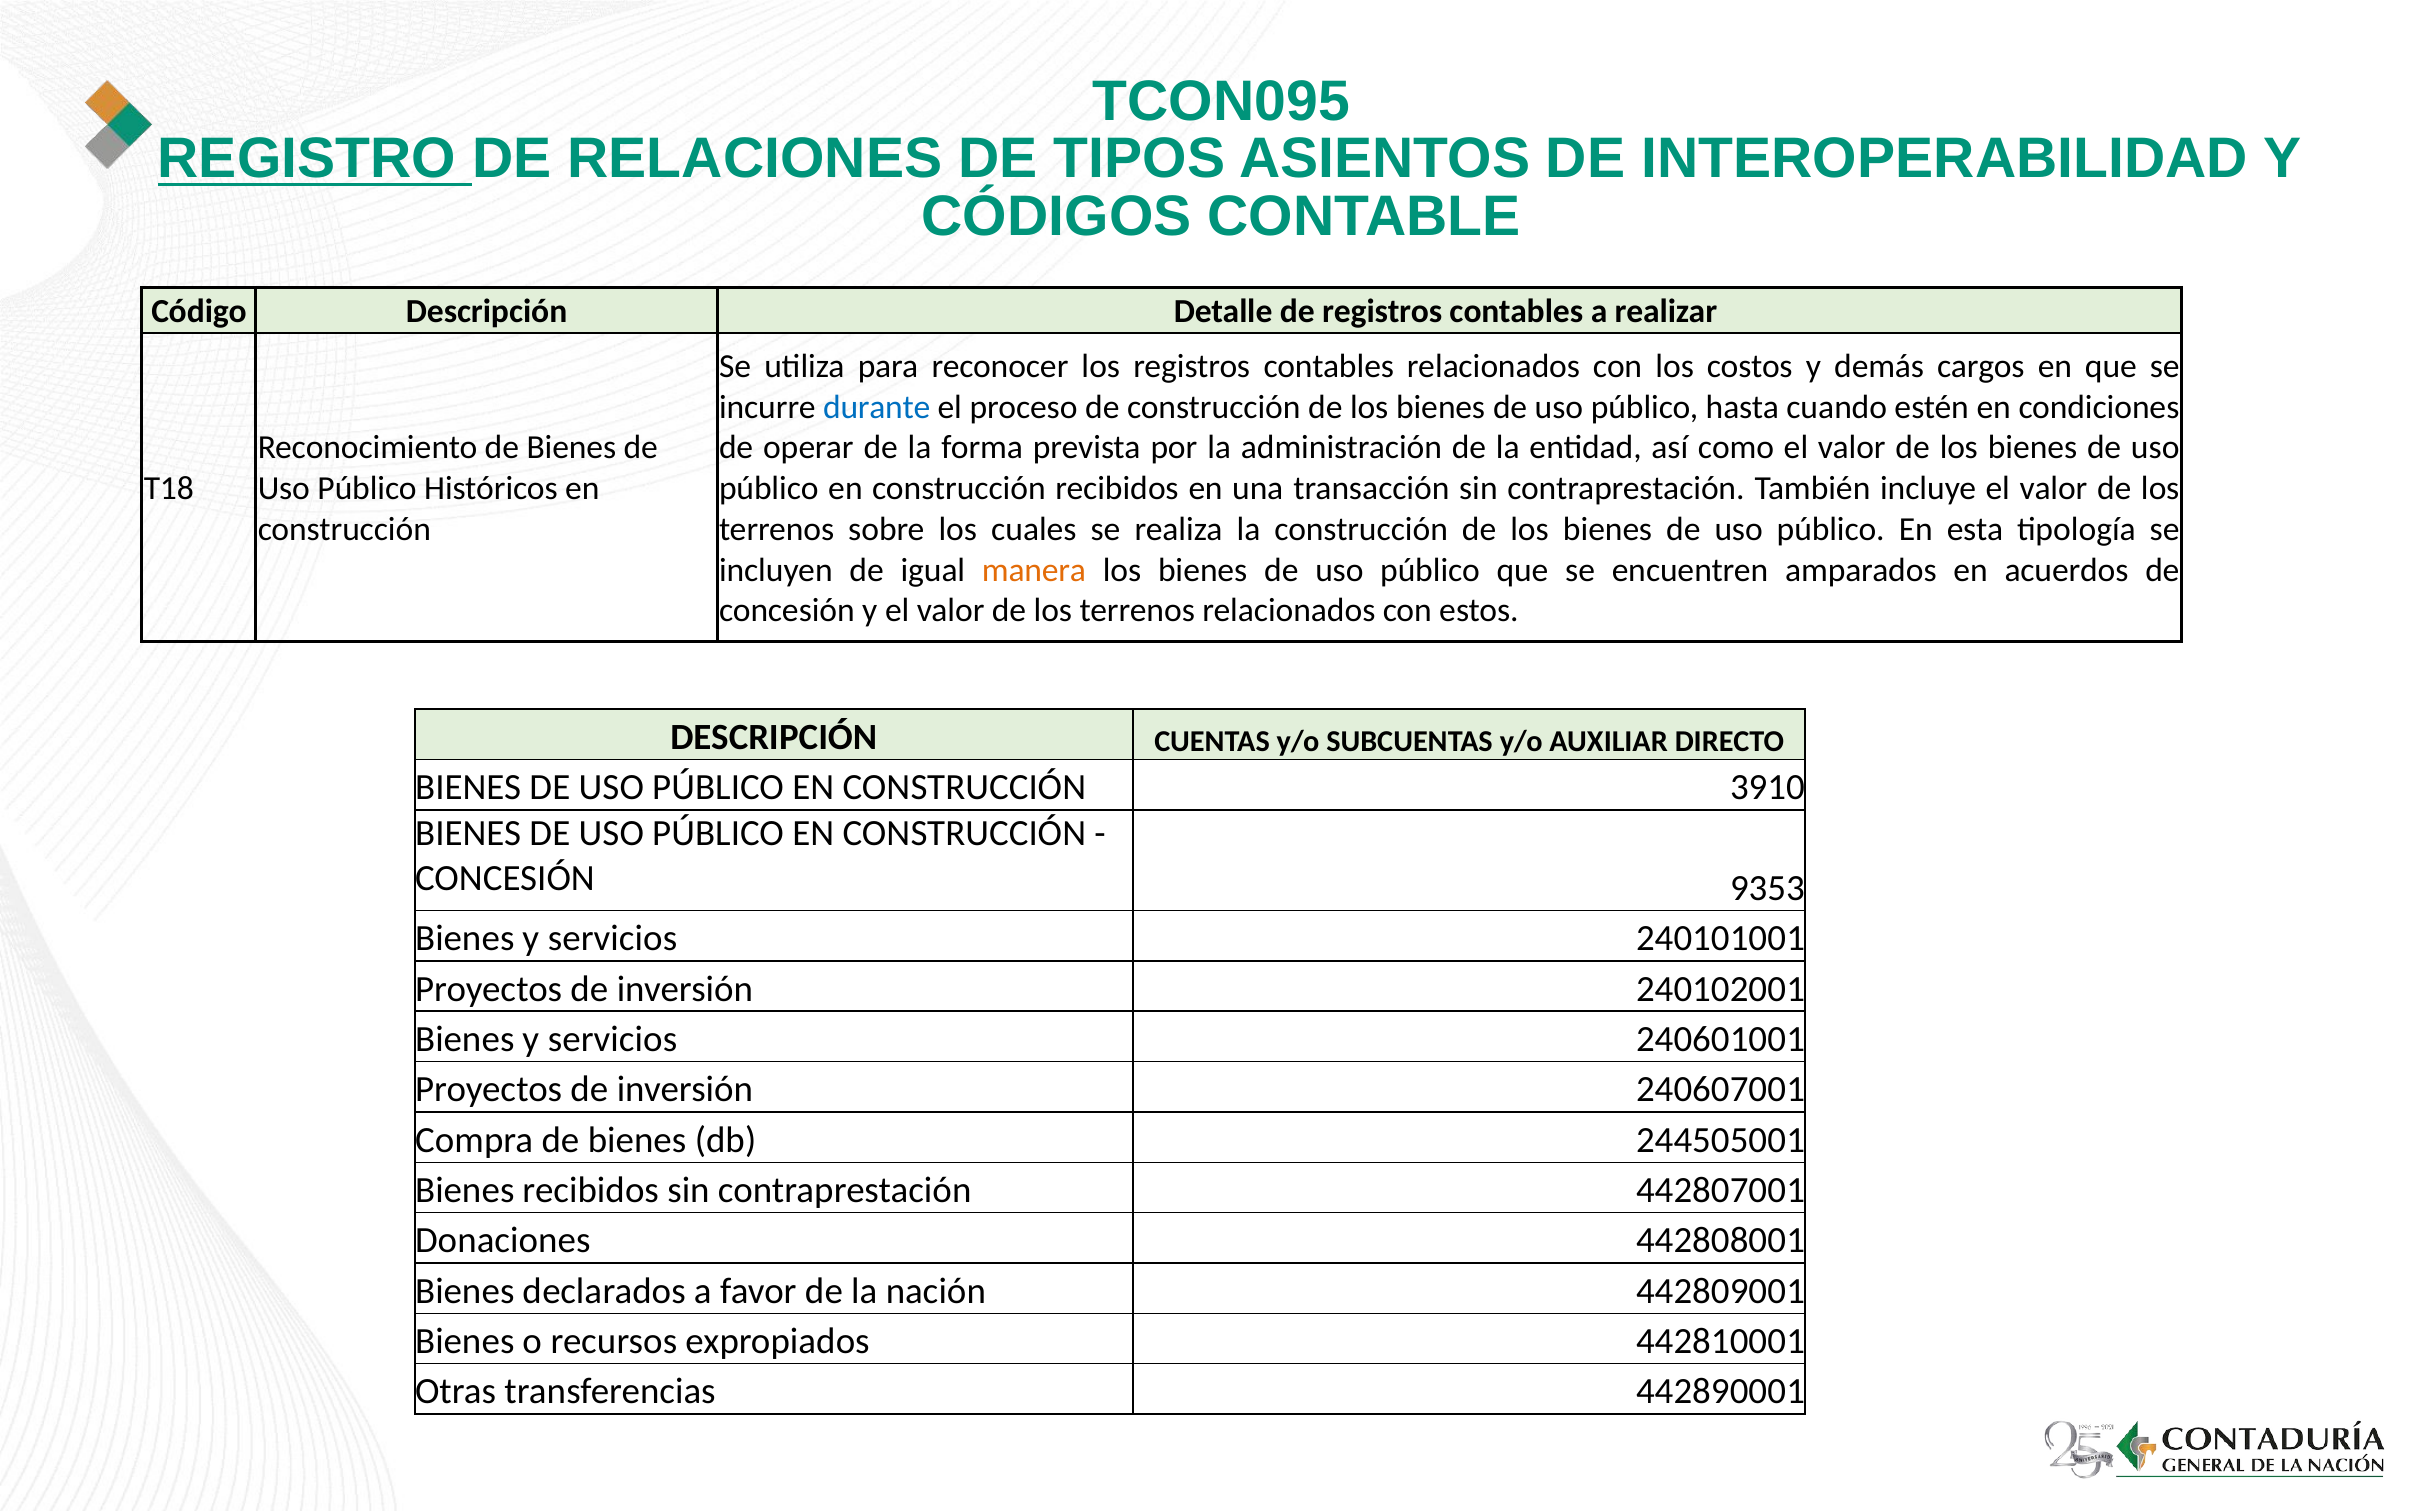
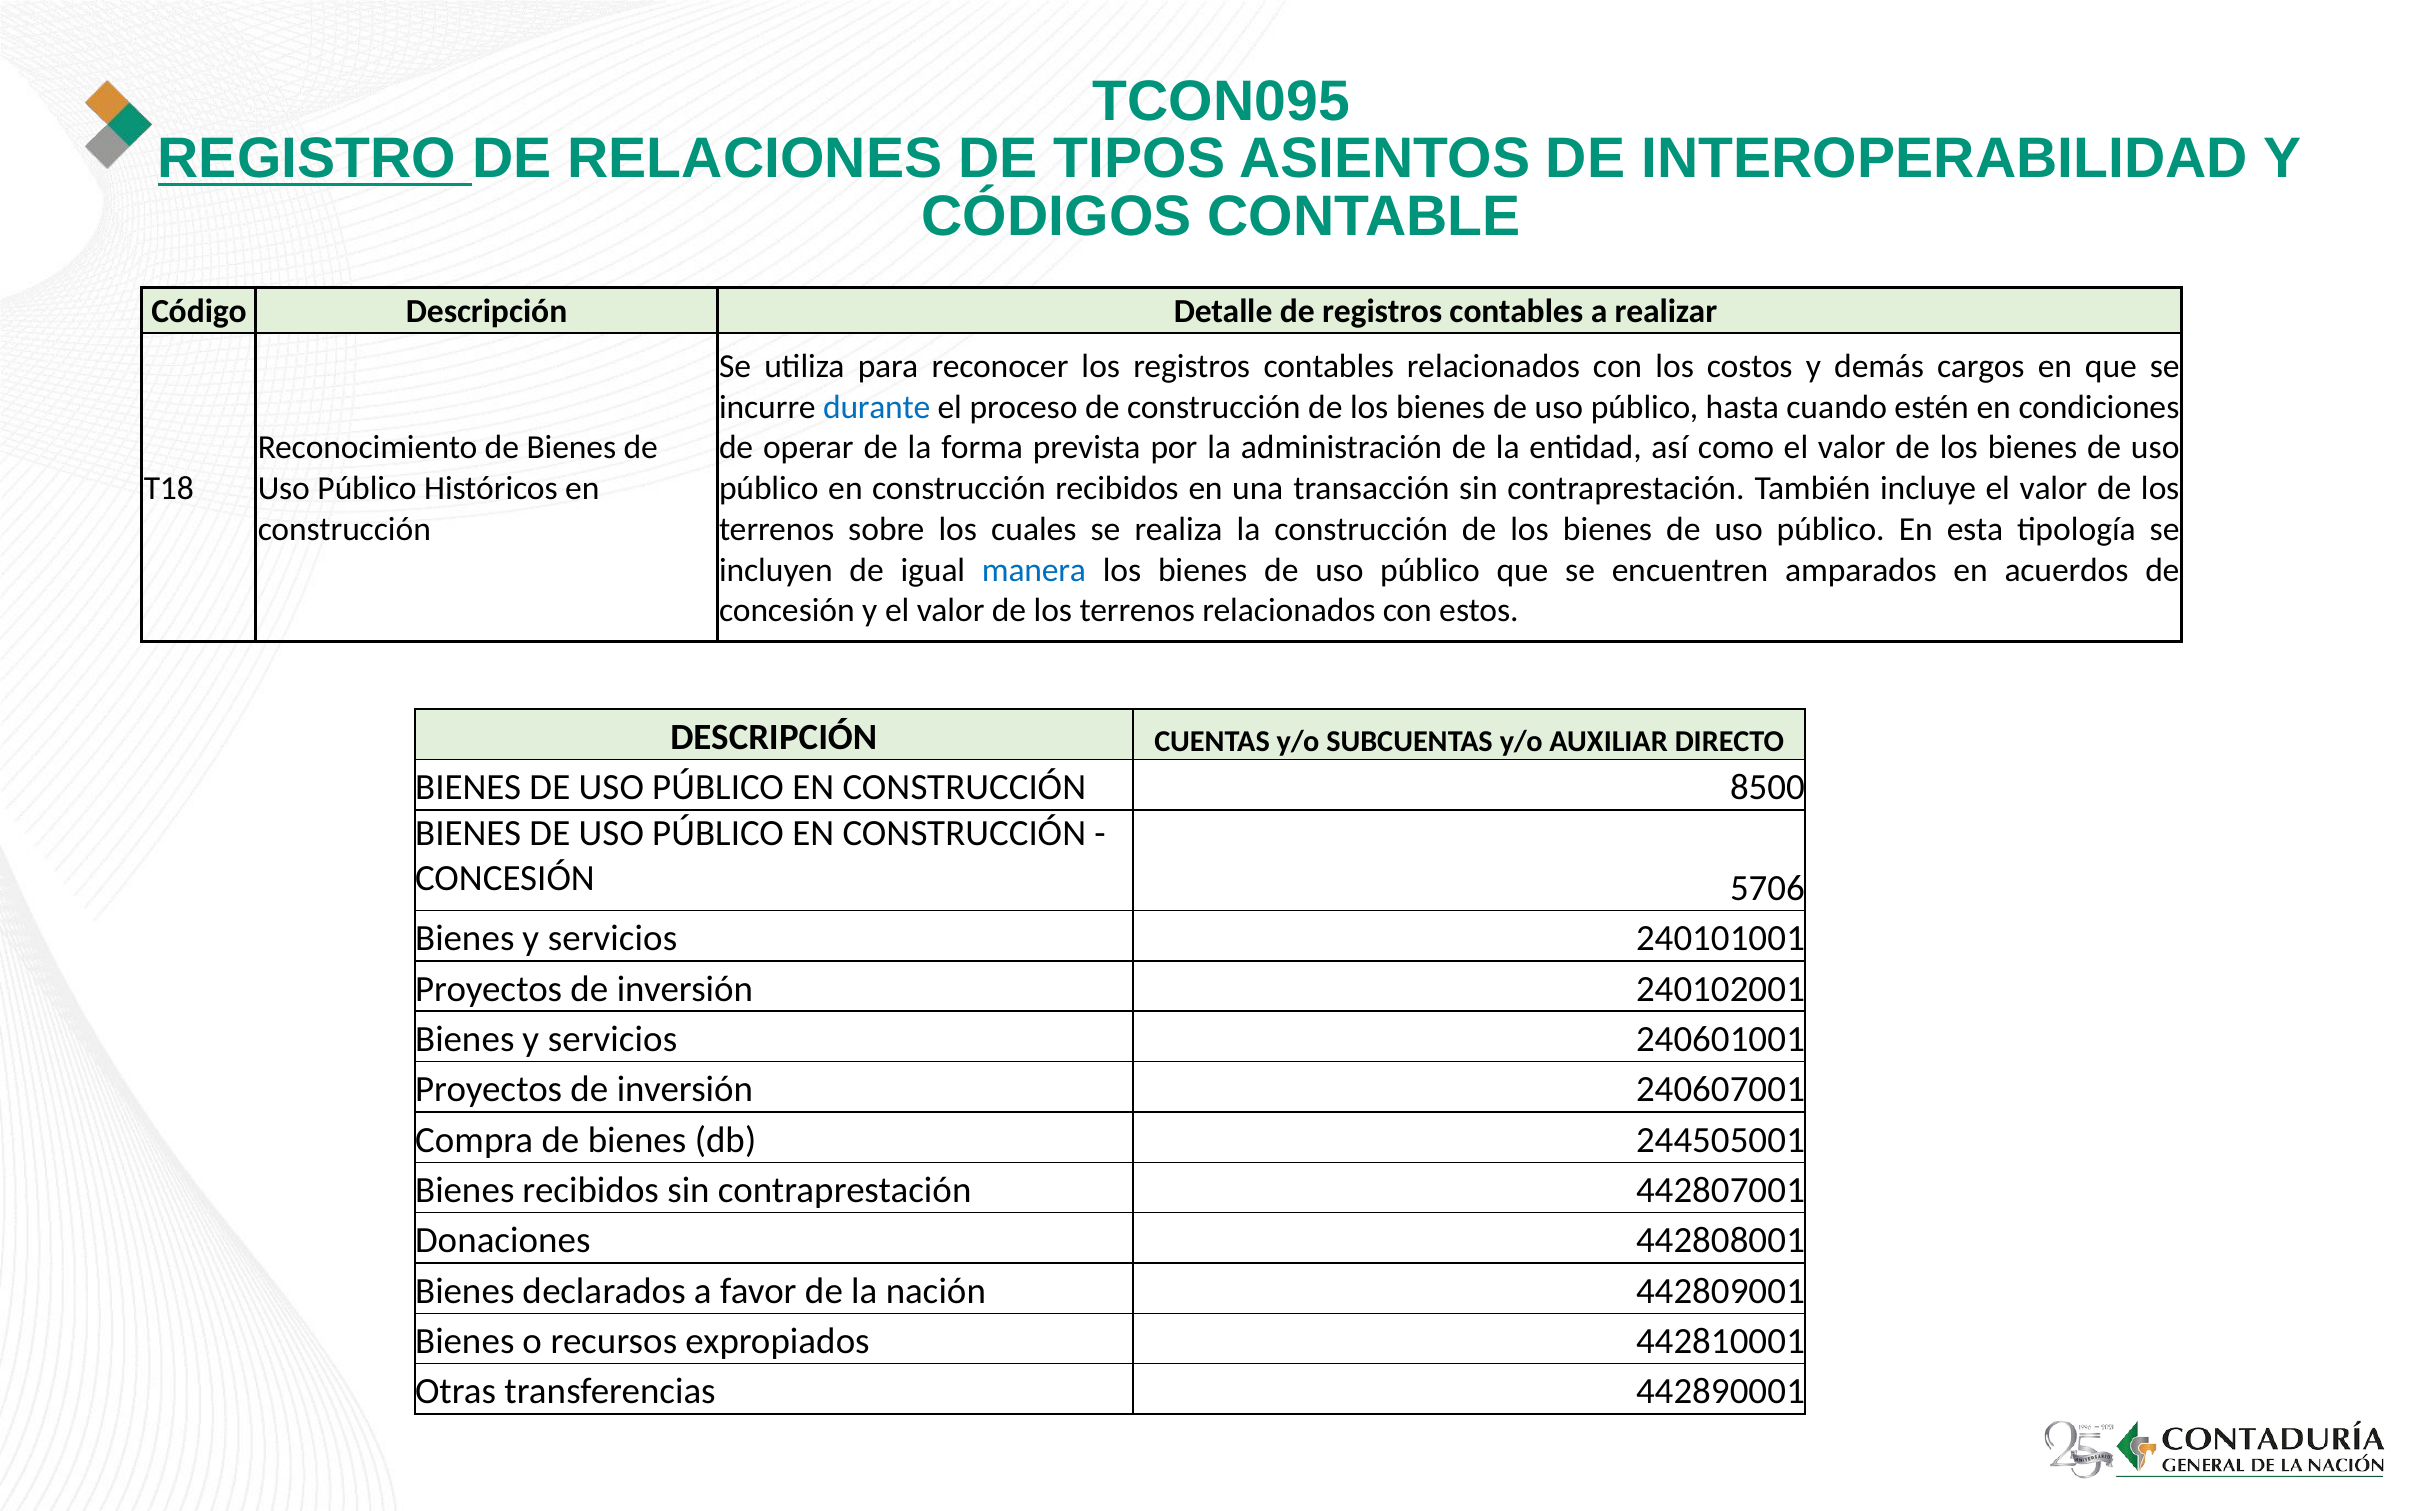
manera colour: orange -> blue
3910: 3910 -> 8500
9353: 9353 -> 5706
